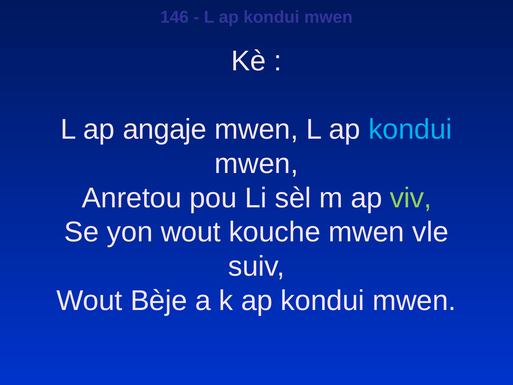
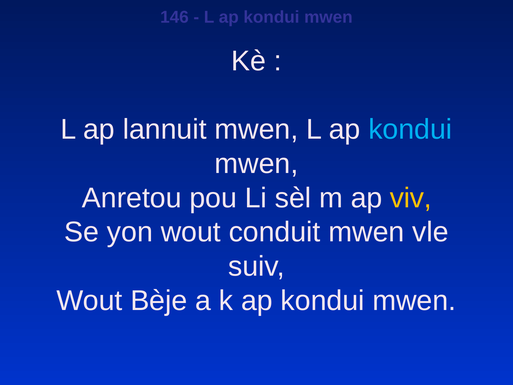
angaje: angaje -> lannuit
viv colour: light green -> yellow
kouche: kouche -> conduit
